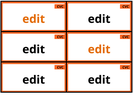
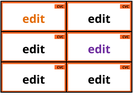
edit at (99, 50) colour: orange -> purple
